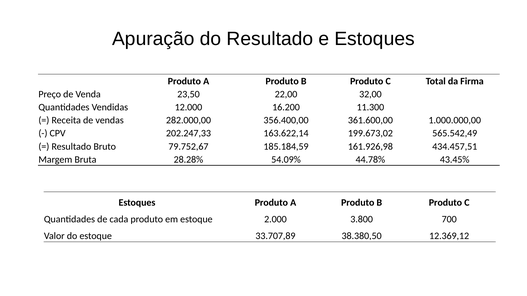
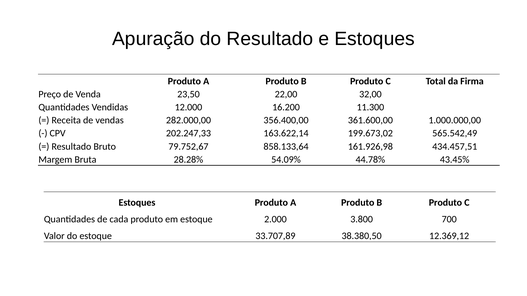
185.184,59: 185.184,59 -> 858.133,64
